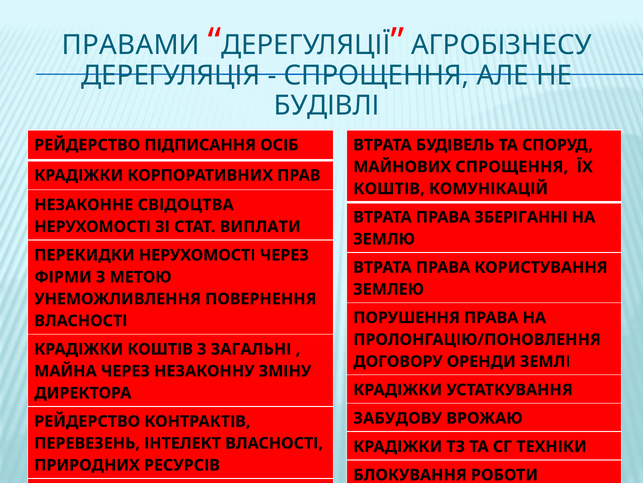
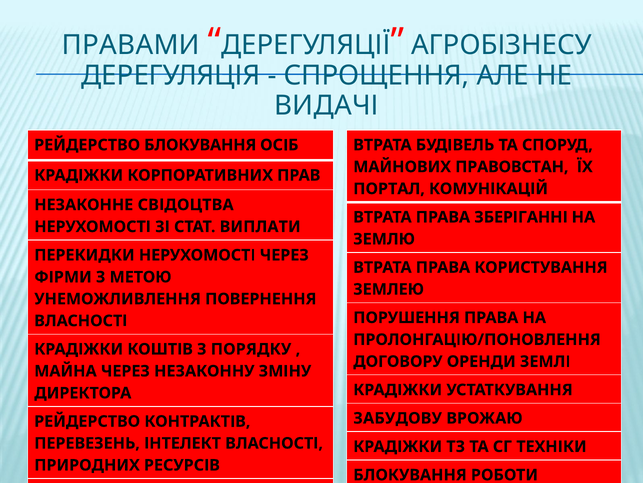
БУДІВЛІ: БУДІВЛІ -> ВИДАЧІ
РЕЙДЕРСТВО ПІДПИСАННЯ: ПІДПИСАННЯ -> БЛОКУВАННЯ
МАЙНОВИХ СПРОЩЕННЯ: СПРОЩЕННЯ -> ПРАВОВСТАН
КОШТІВ at (389, 189): КОШТІВ -> ПОРТАЛ
ЗАГАЛЬНІ: ЗАГАЛЬНІ -> ПОРЯДКУ
